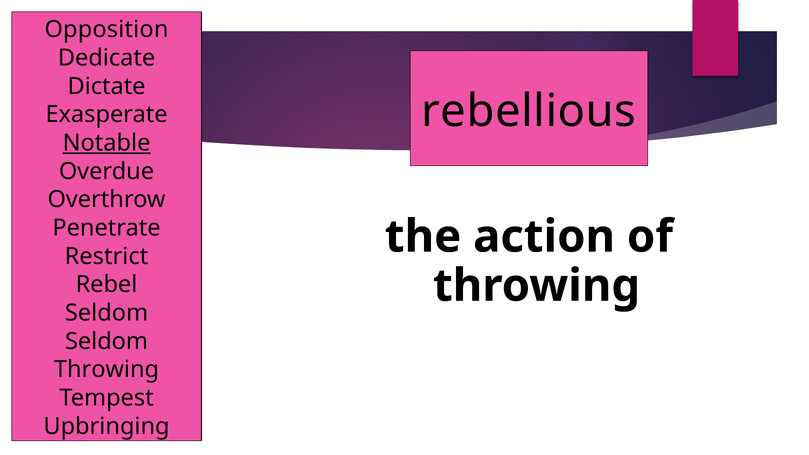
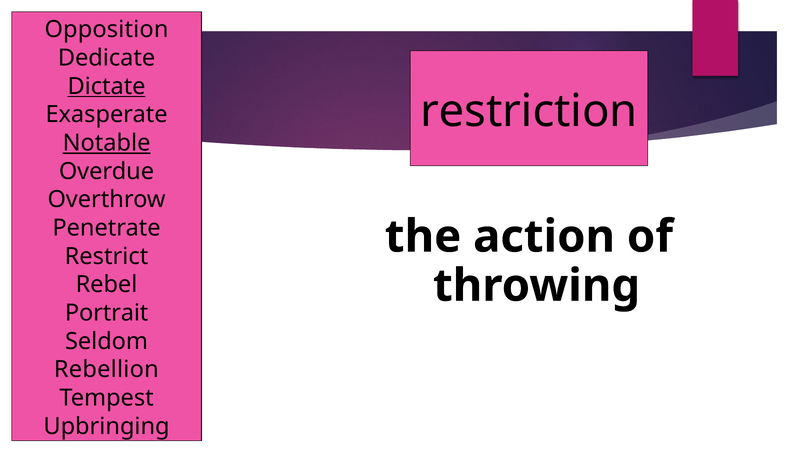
Dictate underline: none -> present
rebellious: rebellious -> restriction
Seldom at (107, 313): Seldom -> Portrait
Throwing at (107, 370): Throwing -> Rebellion
